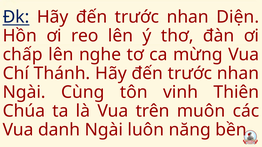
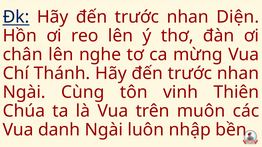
chấp: chấp -> chân
năng: năng -> nhập
